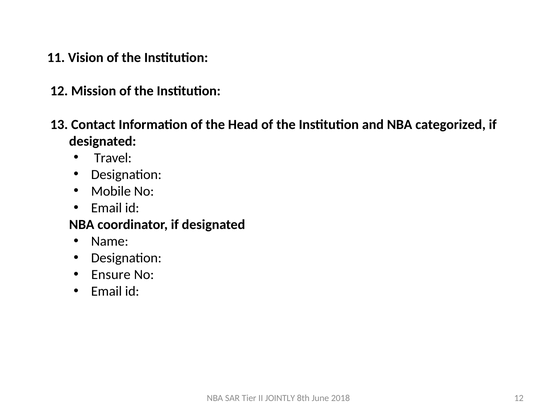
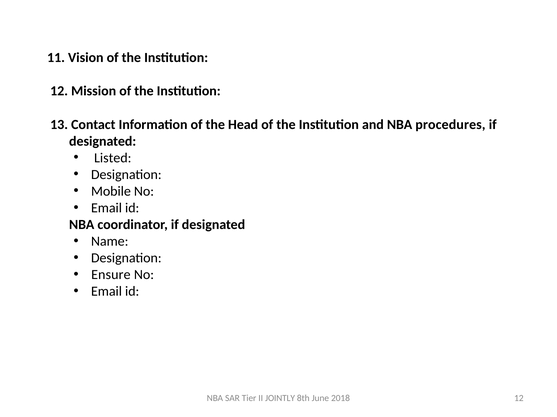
categorized: categorized -> procedures
Travel: Travel -> Listed
